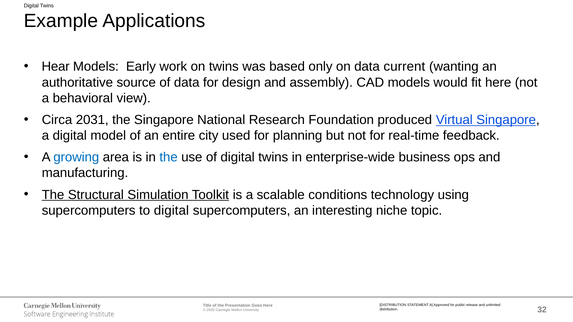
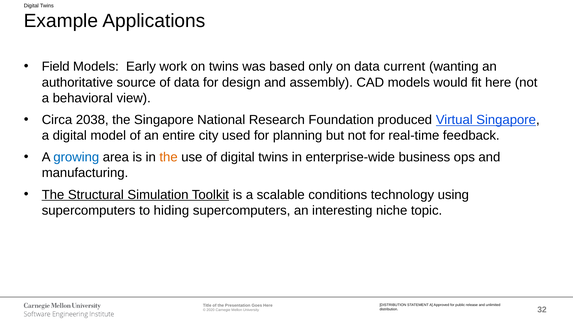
Hear: Hear -> Field
2031: 2031 -> 2038
the at (169, 157) colour: blue -> orange
to digital: digital -> hiding
